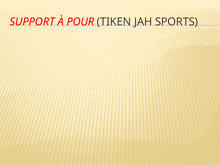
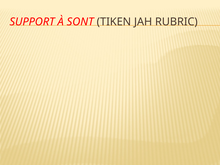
POUR: POUR -> SONT
SPORTS: SPORTS -> RUBRIC
